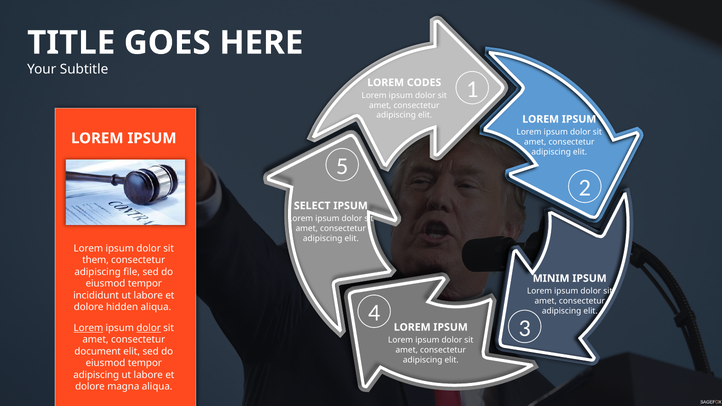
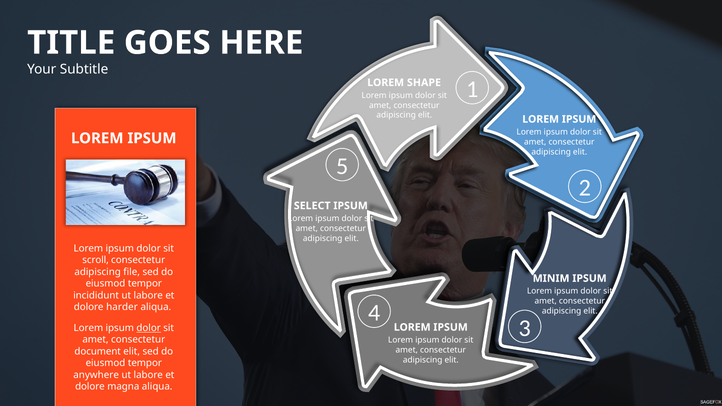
CODES: CODES -> SHAPE
them: them -> scroll
hidden: hidden -> harder
Lorem at (88, 328) underline: present -> none
adipiscing at (96, 375): adipiscing -> anywhere
